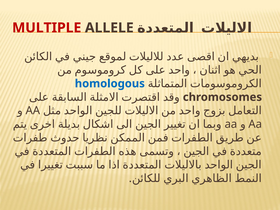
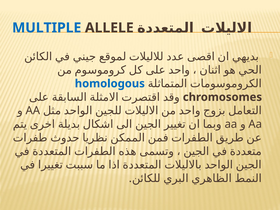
MULTIPLE colour: red -> blue
